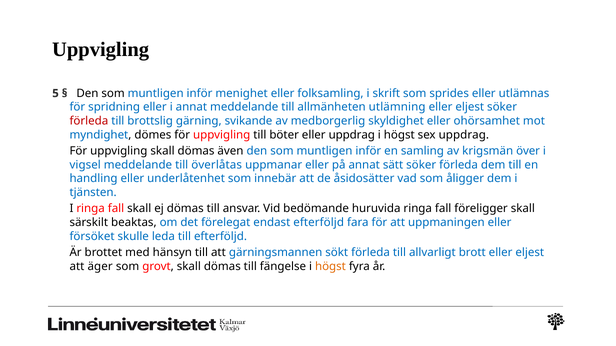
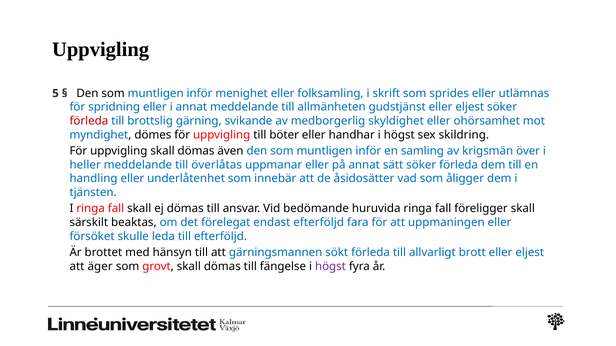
utlämning: utlämning -> gudstjänst
eller uppdrag: uppdrag -> handhar
sex uppdrag: uppdrag -> skildring
vigsel: vigsel -> heller
högst at (330, 267) colour: orange -> purple
